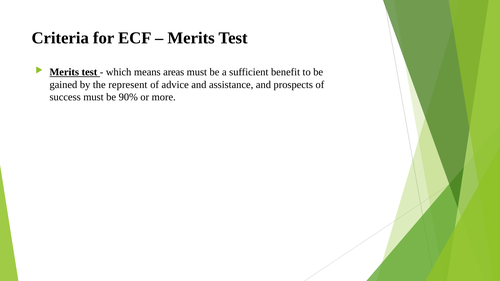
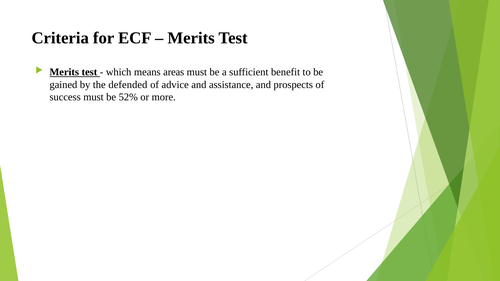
represent: represent -> defended
90%: 90% -> 52%
